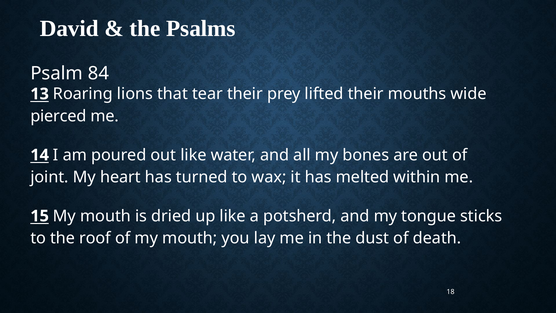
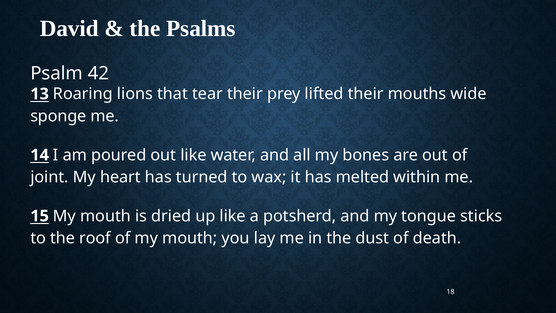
84: 84 -> 42
pierced: pierced -> sponge
